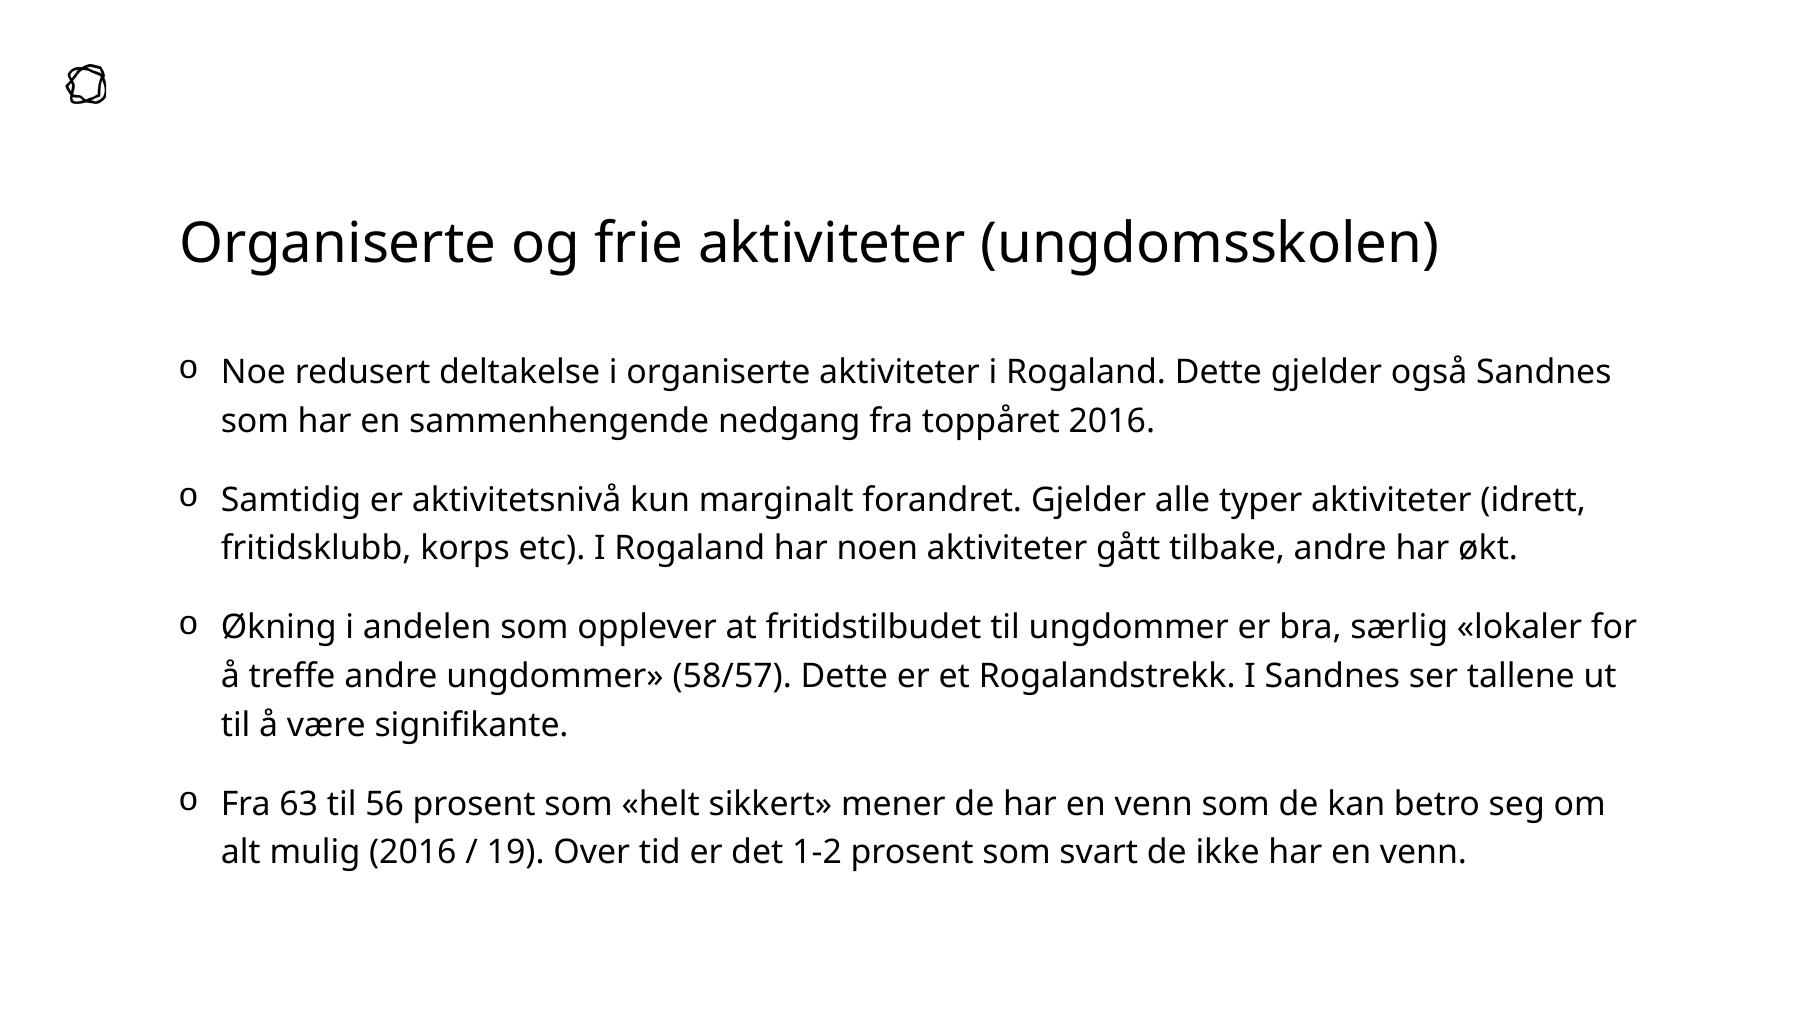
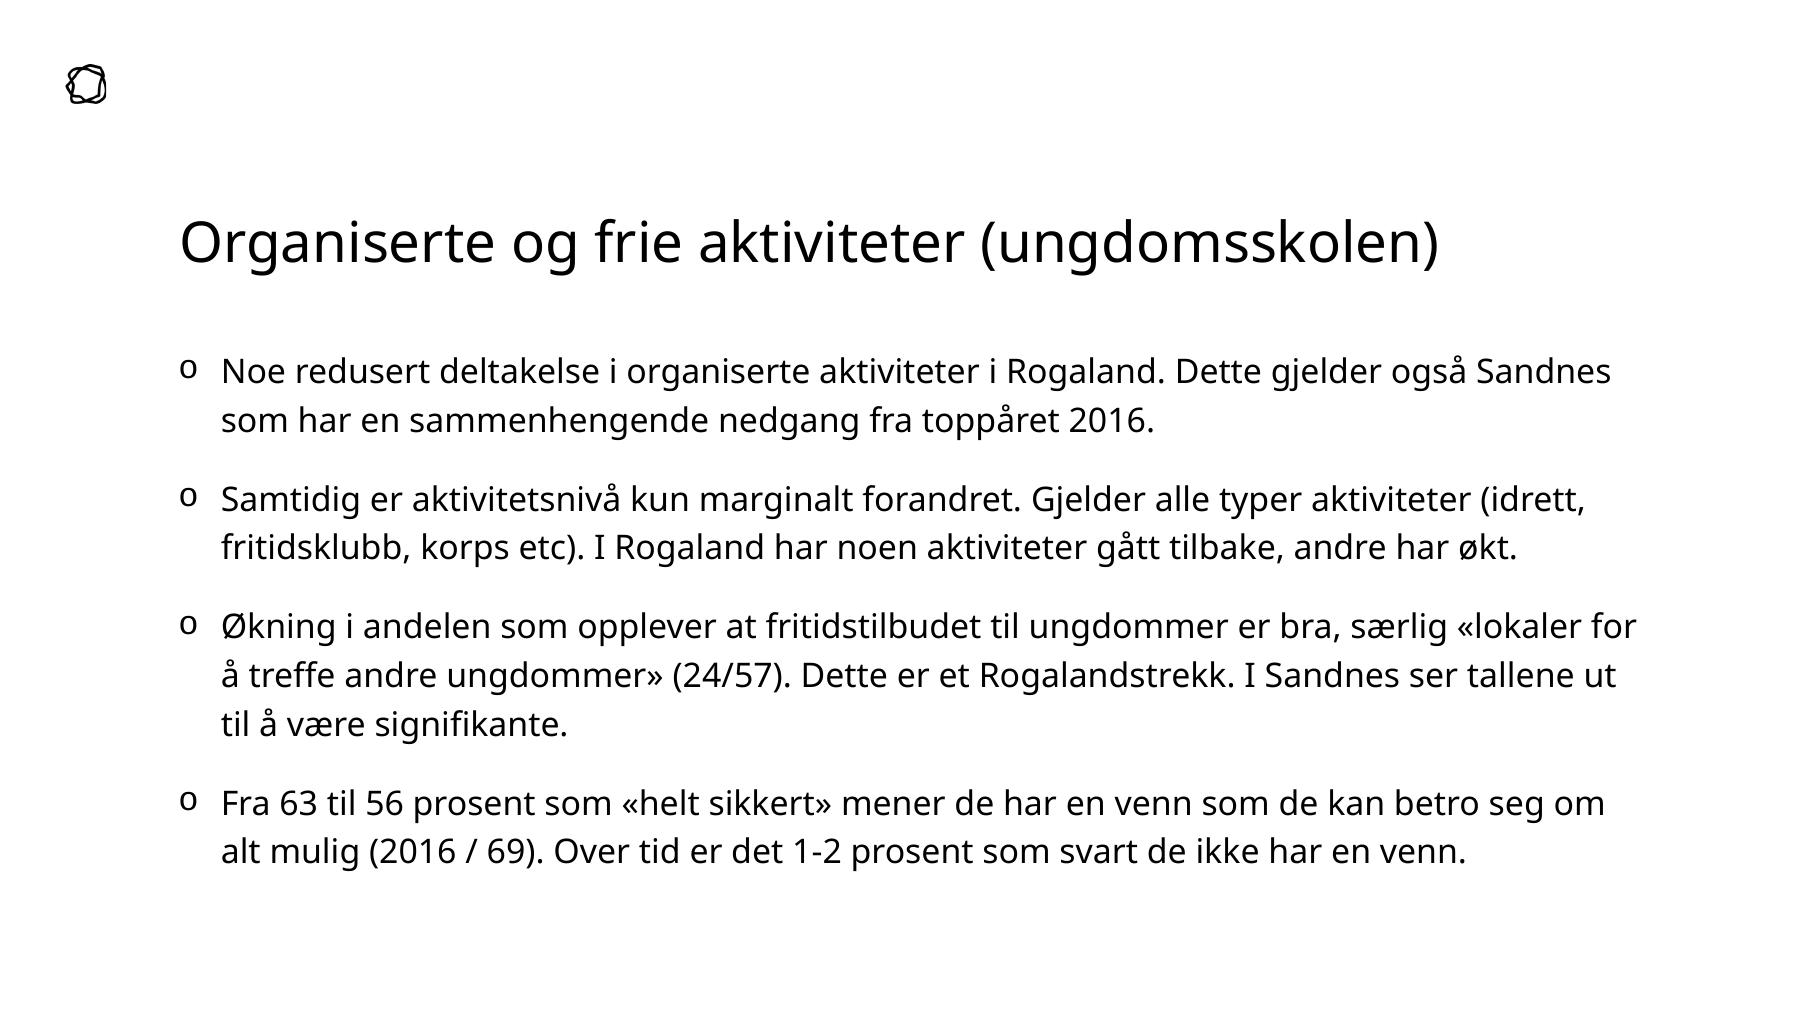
58/57: 58/57 -> 24/57
19: 19 -> 69
